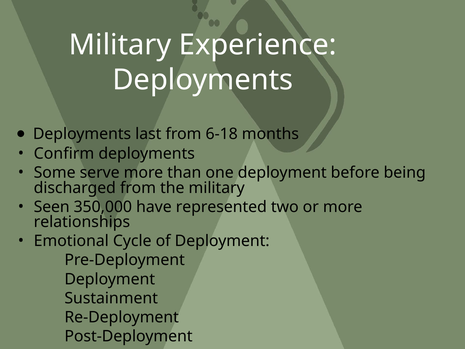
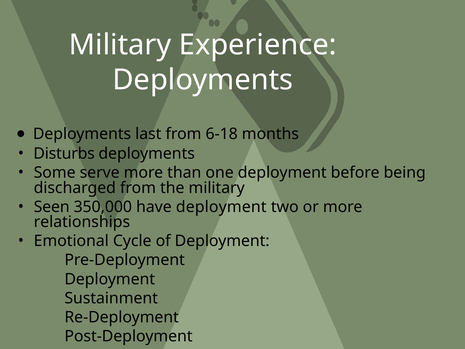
Confirm: Confirm -> Disturbs
have represented: represented -> deployment
